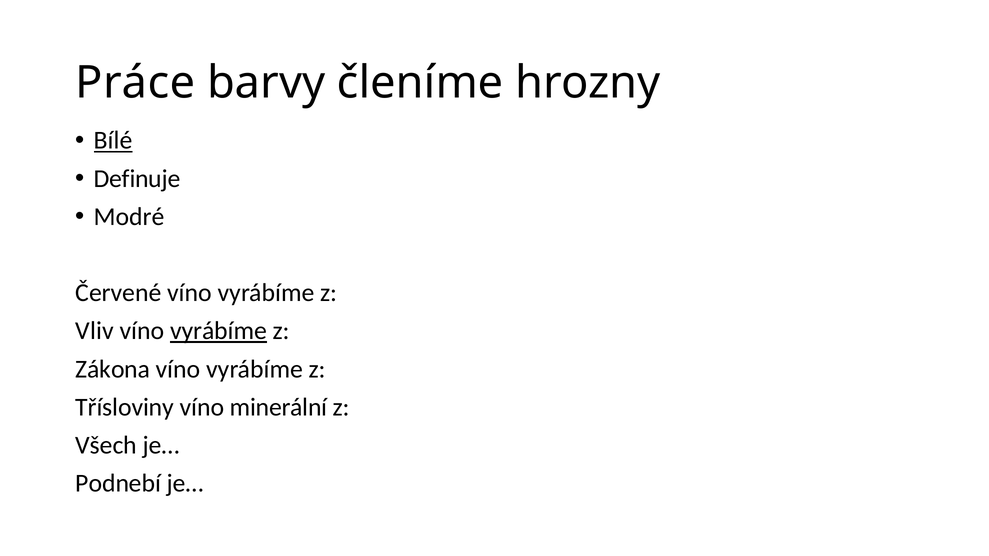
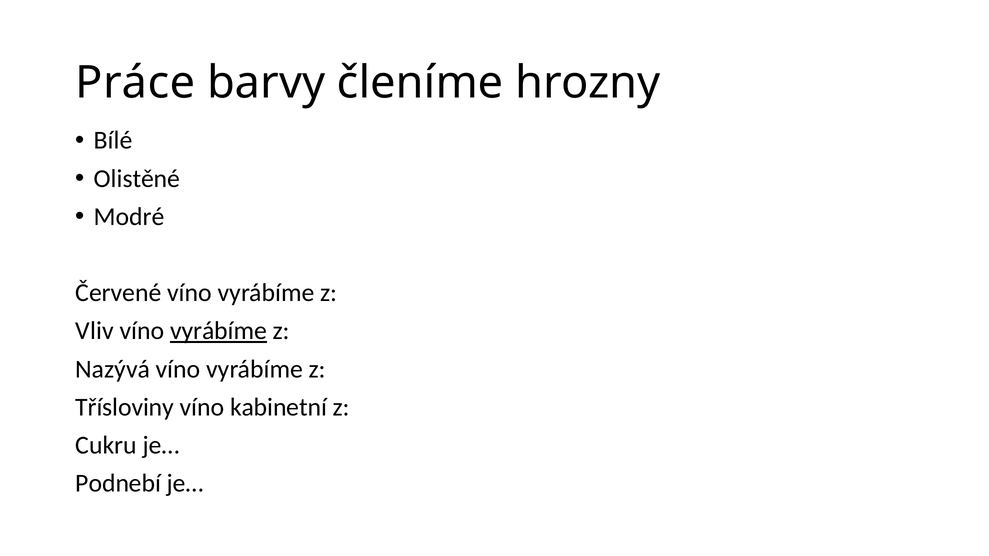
Bílé underline: present -> none
Definuje: Definuje -> Olistěné
Zákona: Zákona -> Nazývá
minerální: minerální -> kabinetní
Všech: Všech -> Cukru
